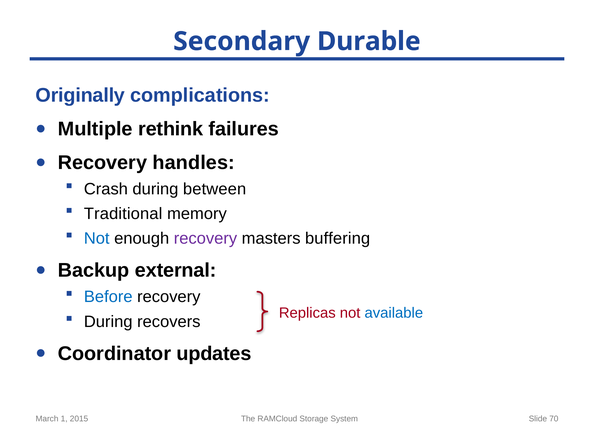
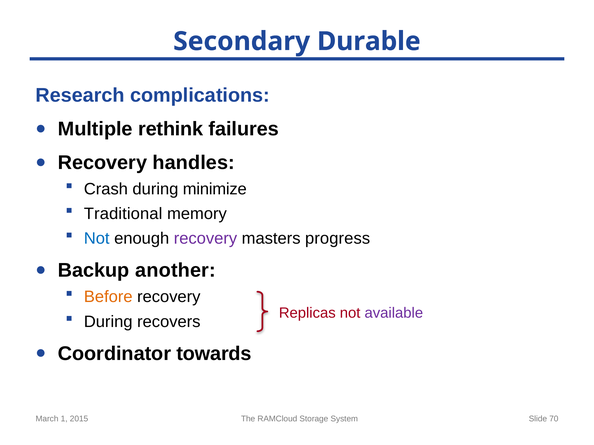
Originally: Originally -> Research
between: between -> minimize
buffering: buffering -> progress
external: external -> another
Before colour: blue -> orange
available colour: blue -> purple
updates: updates -> towards
